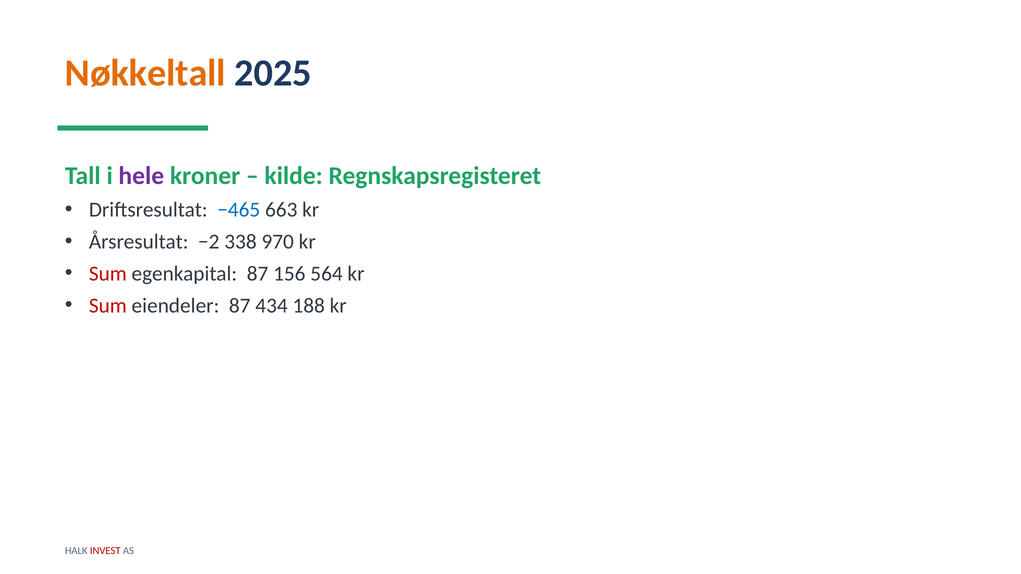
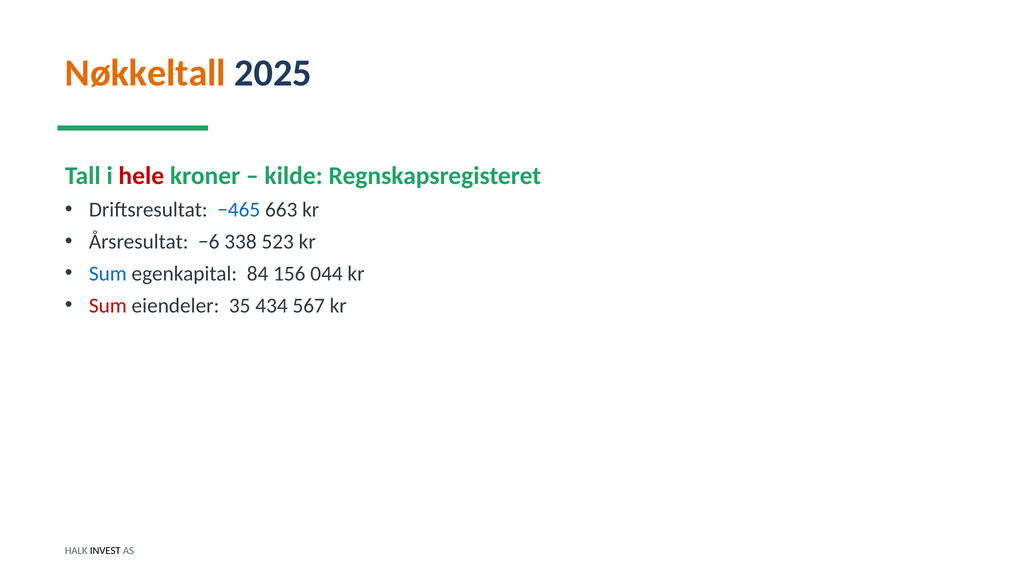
hele colour: purple -> red
−2: −2 -> −6
970: 970 -> 523
Sum at (108, 274) colour: red -> blue
egenkapital 87: 87 -> 84
564: 564 -> 044
eiendeler 87: 87 -> 35
188: 188 -> 567
INVEST colour: red -> black
